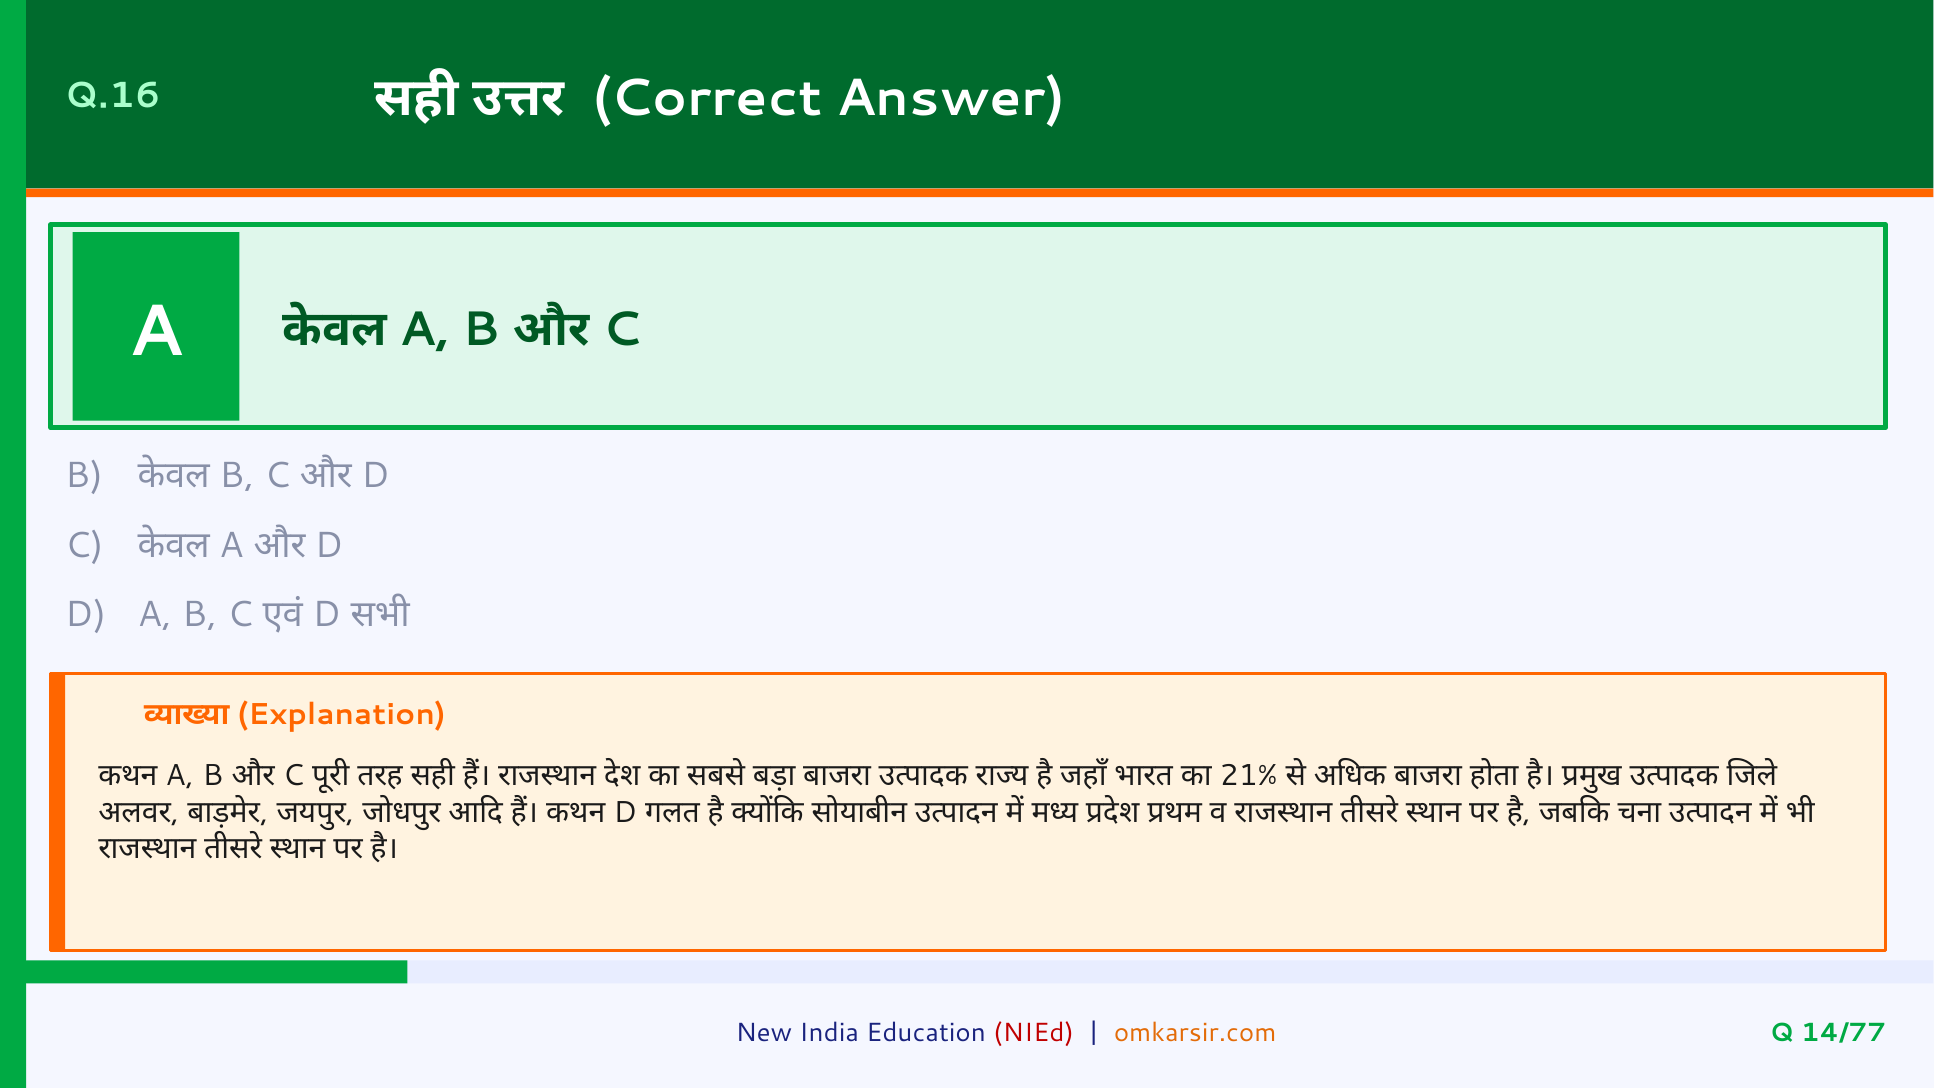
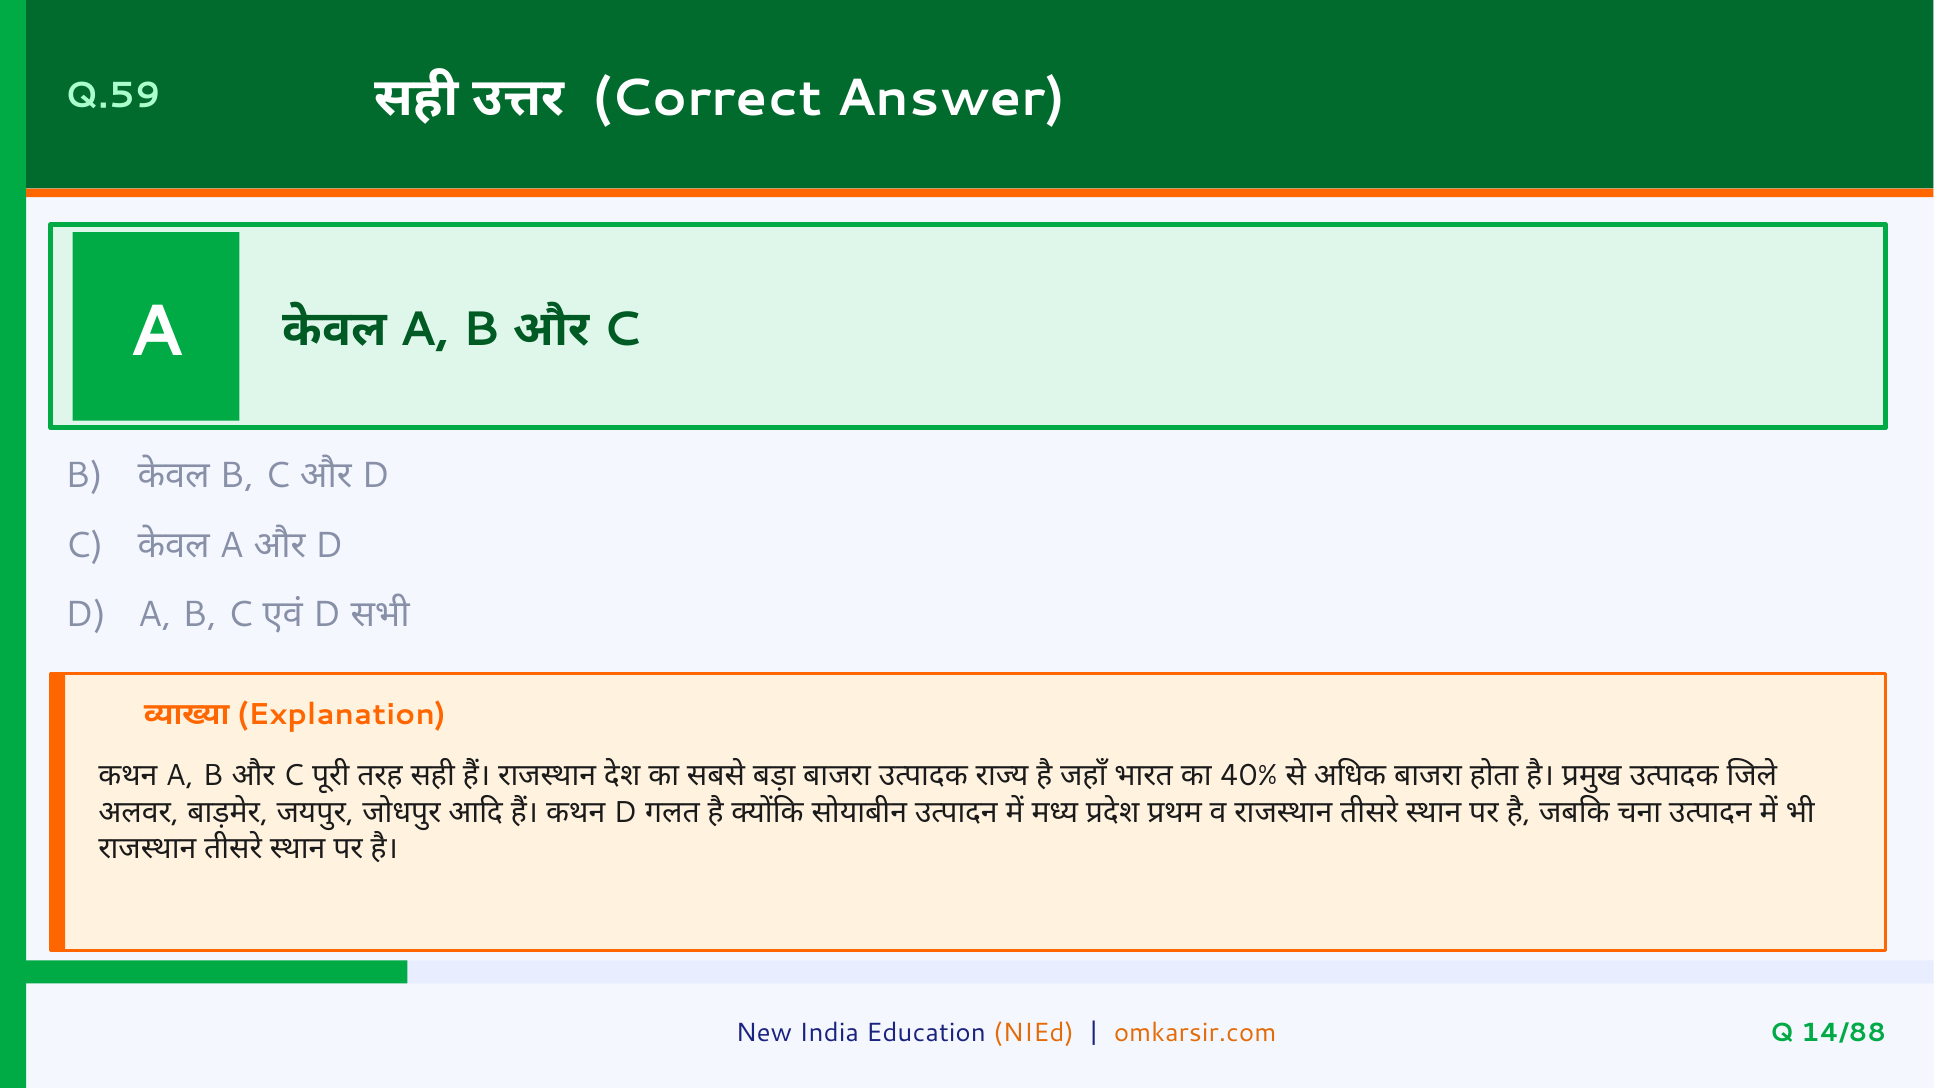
Q.16: Q.16 -> Q.59
21%: 21% -> 40%
NIEd colour: red -> orange
14/77: 14/77 -> 14/88
